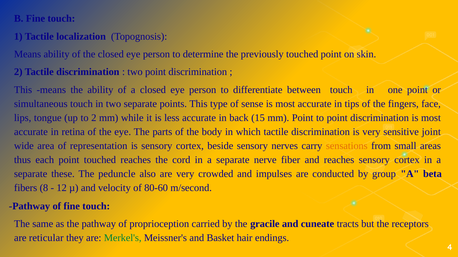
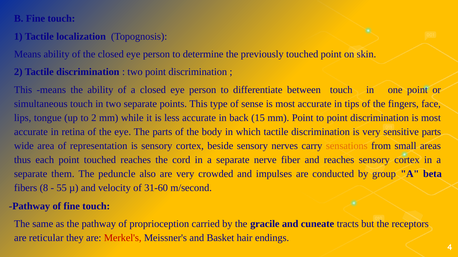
sensitive joint: joint -> parts
these: these -> them
12: 12 -> 55
80-60: 80-60 -> 31-60
Merkel's colour: green -> red
